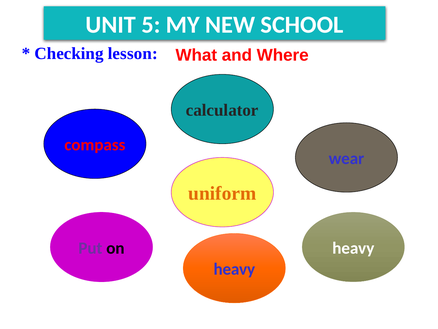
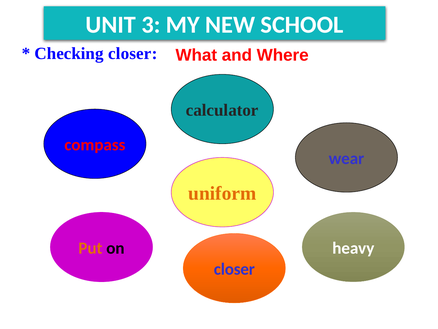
5: 5 -> 3
Checking lesson: lesson -> closer
Put colour: purple -> orange
heavy at (234, 269): heavy -> closer
